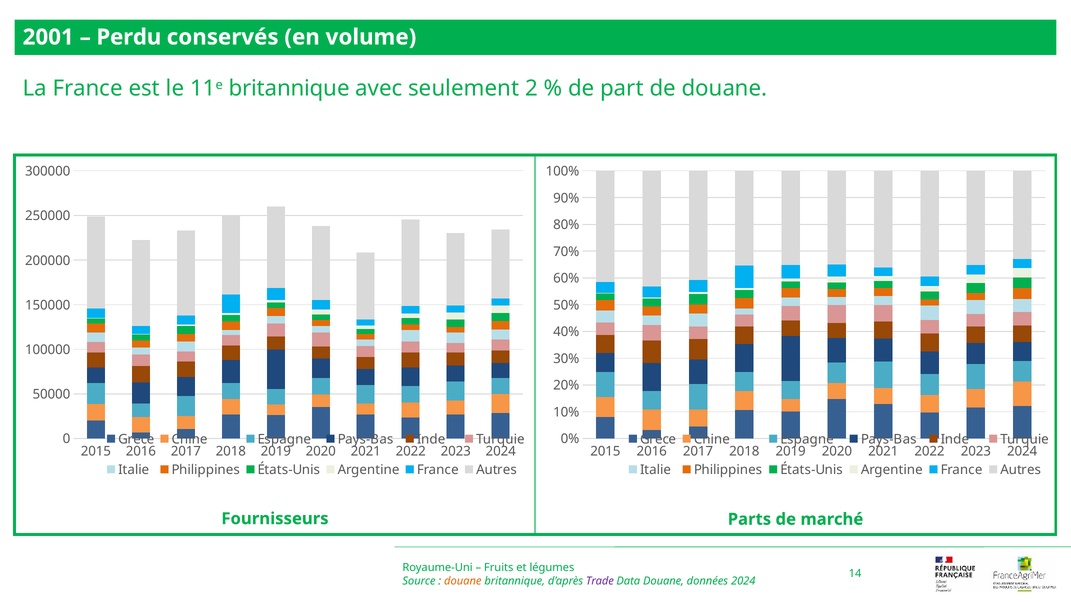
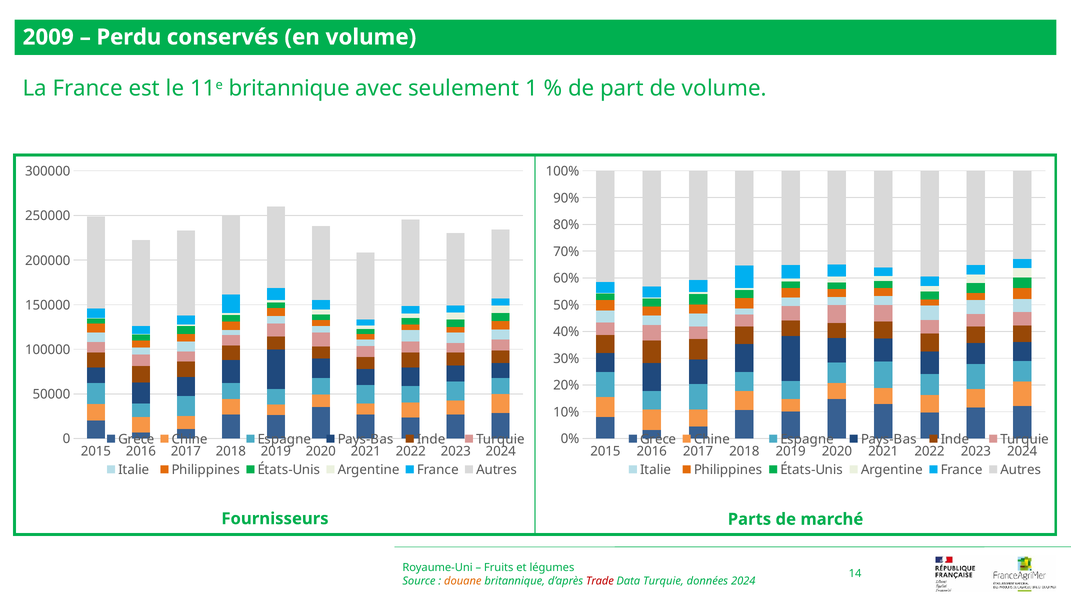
2001: 2001 -> 2009
2: 2 -> 1
de douane: douane -> volume
Trade colour: purple -> red
Data Douane: Douane -> Turquie
